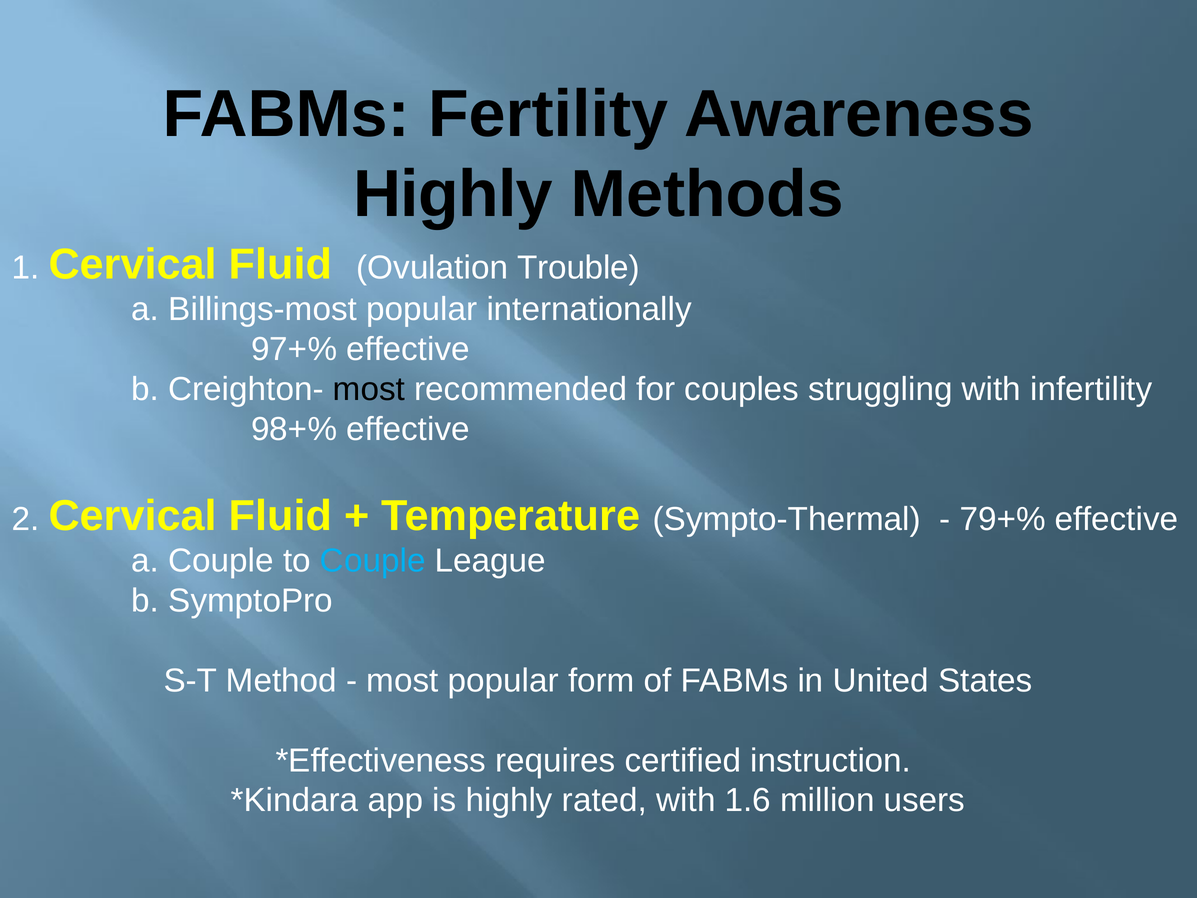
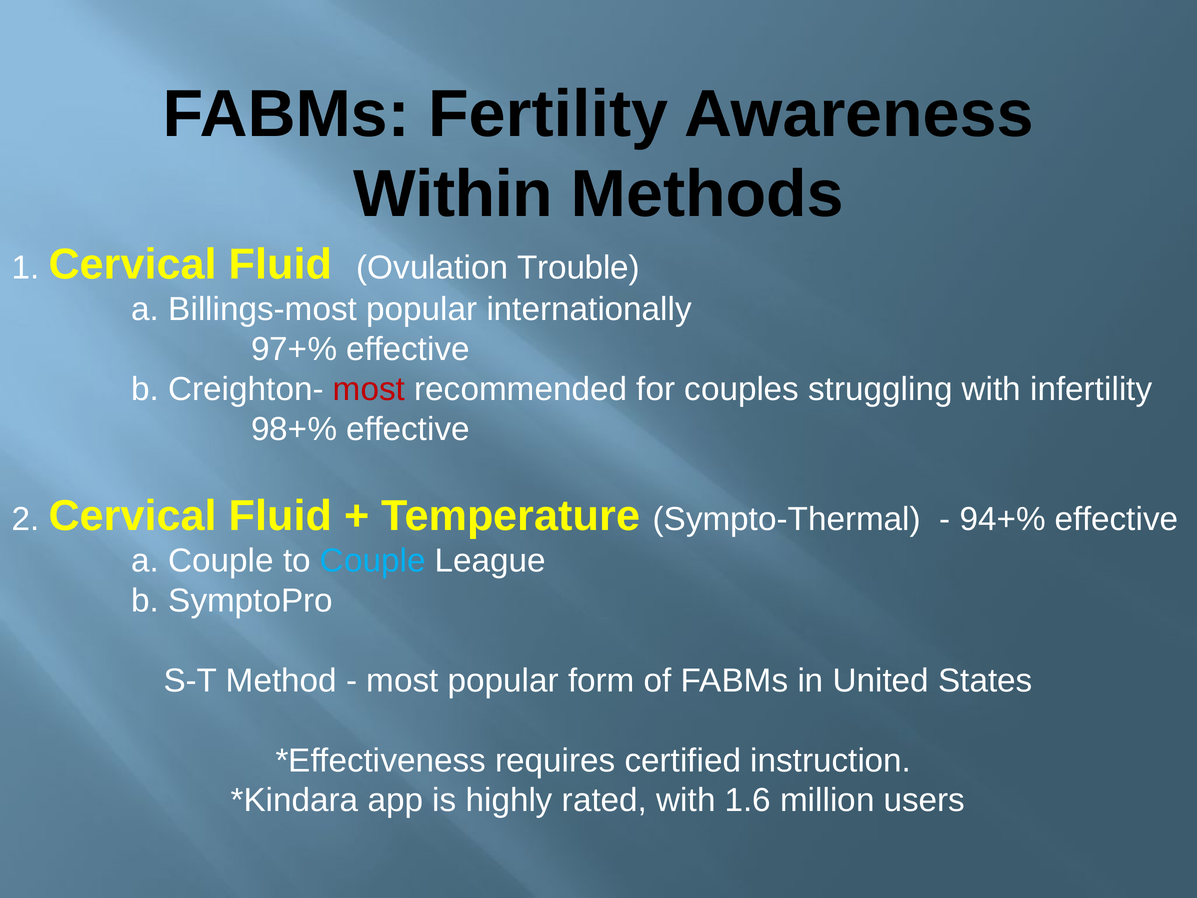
Highly at (453, 194): Highly -> Within
most at (369, 389) colour: black -> red
79+%: 79+% -> 94+%
